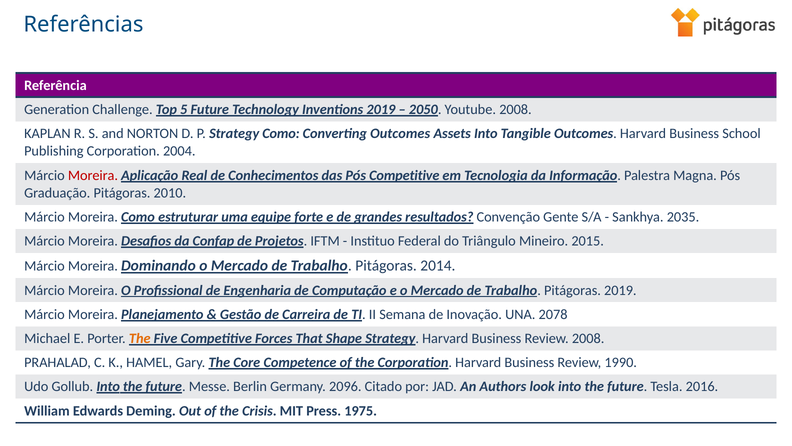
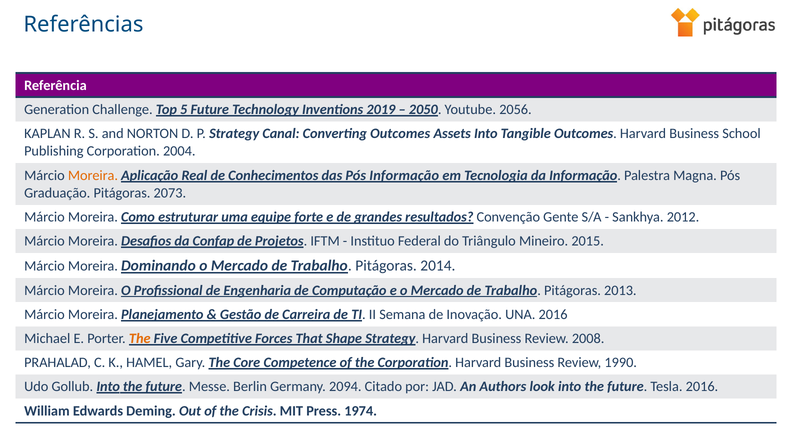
Youtube 2008: 2008 -> 2056
Strategy Como: Como -> Canal
Moreira at (93, 175) colour: red -> orange
Pós Competitive: Competitive -> Informação
2010: 2010 -> 2073
2035: 2035 -> 2012
Pitágoras 2019: 2019 -> 2013
UNA 2078: 2078 -> 2016
2096: 2096 -> 2094
1975: 1975 -> 1974
